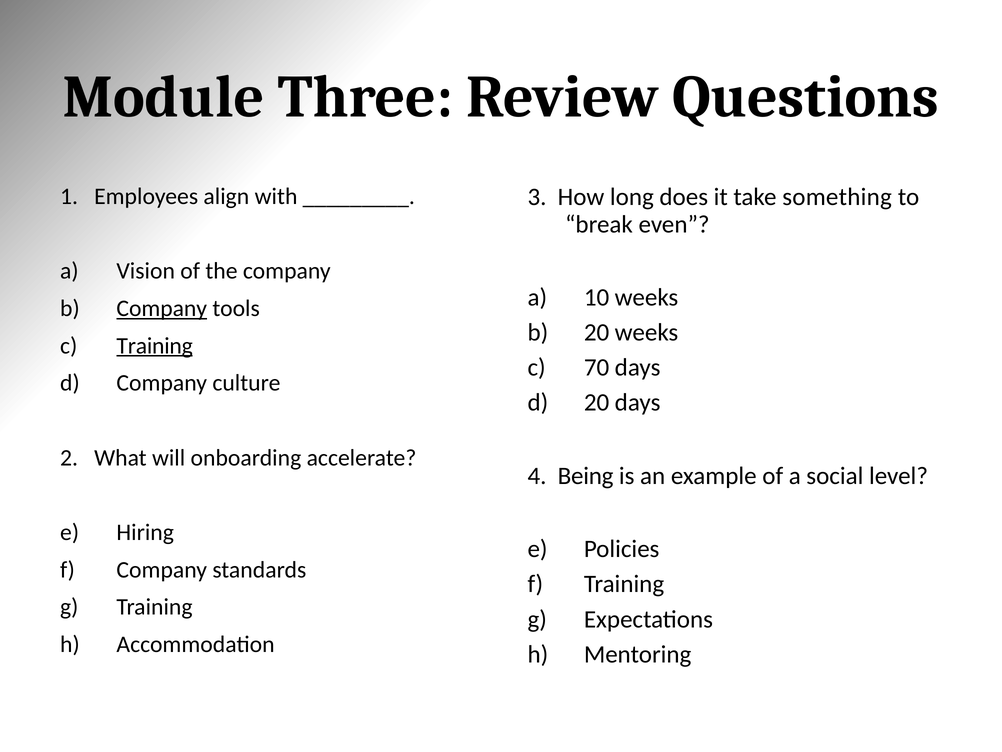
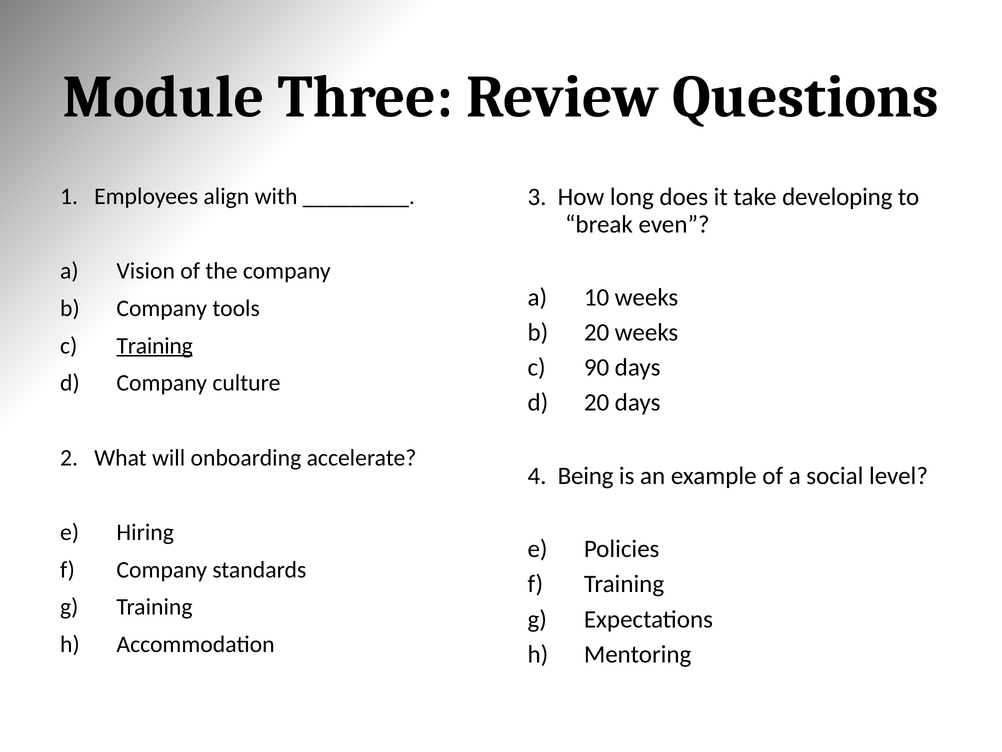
something: something -> developing
Company at (162, 308) underline: present -> none
70: 70 -> 90
